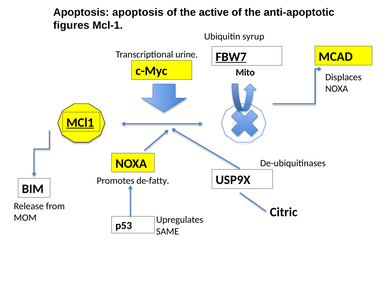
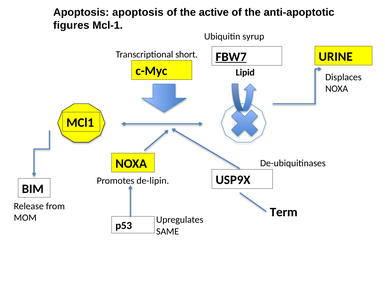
urine: urine -> short
MCAD: MCAD -> URINE
Mito: Mito -> Lipid
MCl1 underline: present -> none
de-fatty: de-fatty -> de-lipin
Citric: Citric -> Term
